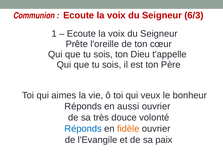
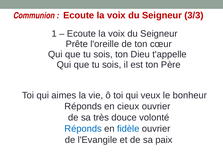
6/3: 6/3 -> 3/3
aussi: aussi -> cieux
fidèle colour: orange -> blue
